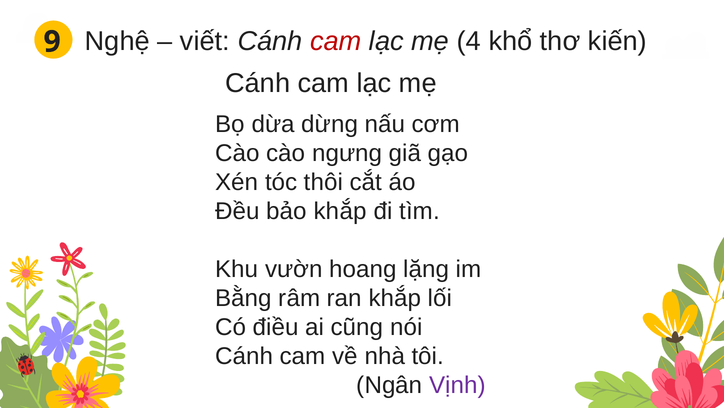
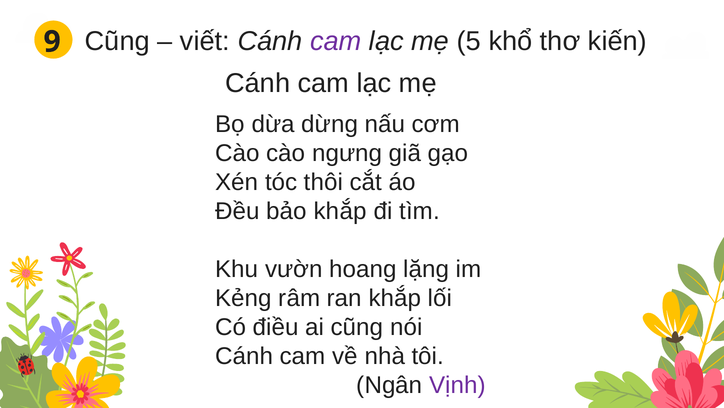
9 Nghệ: Nghệ -> Cũng
cam at (336, 42) colour: red -> purple
4: 4 -> 5
Bằng: Bằng -> Kẻng
